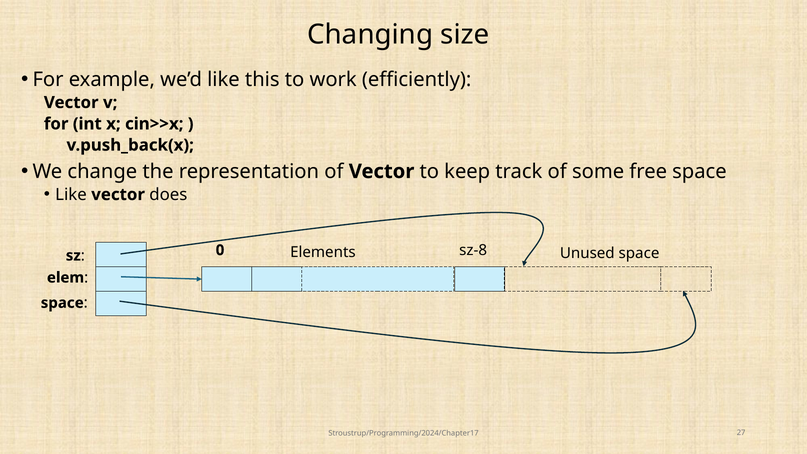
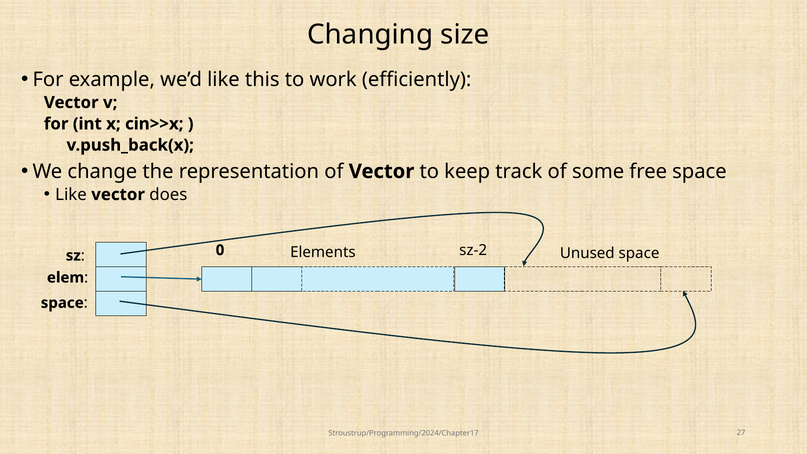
sz-8: sz-8 -> sz-2
